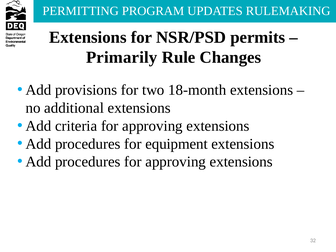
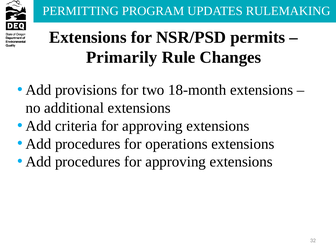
equipment: equipment -> operations
